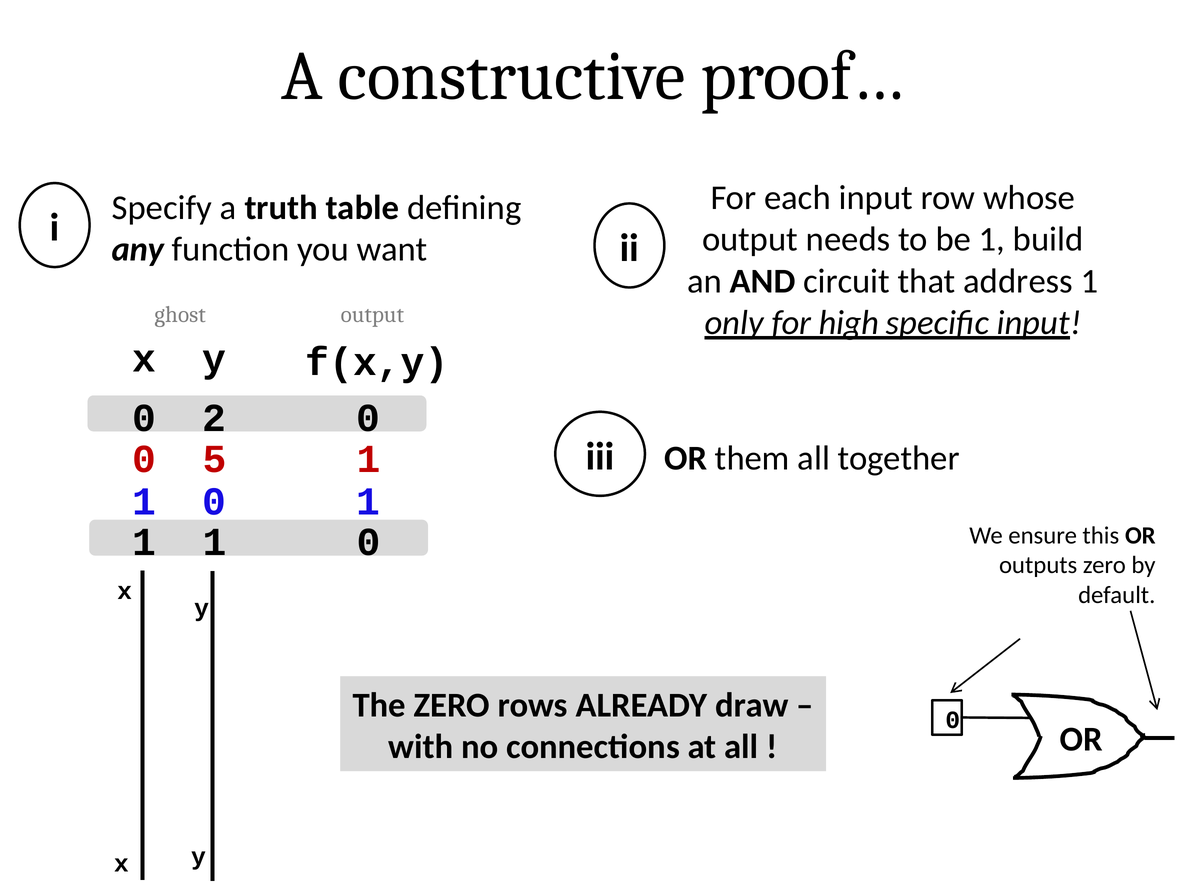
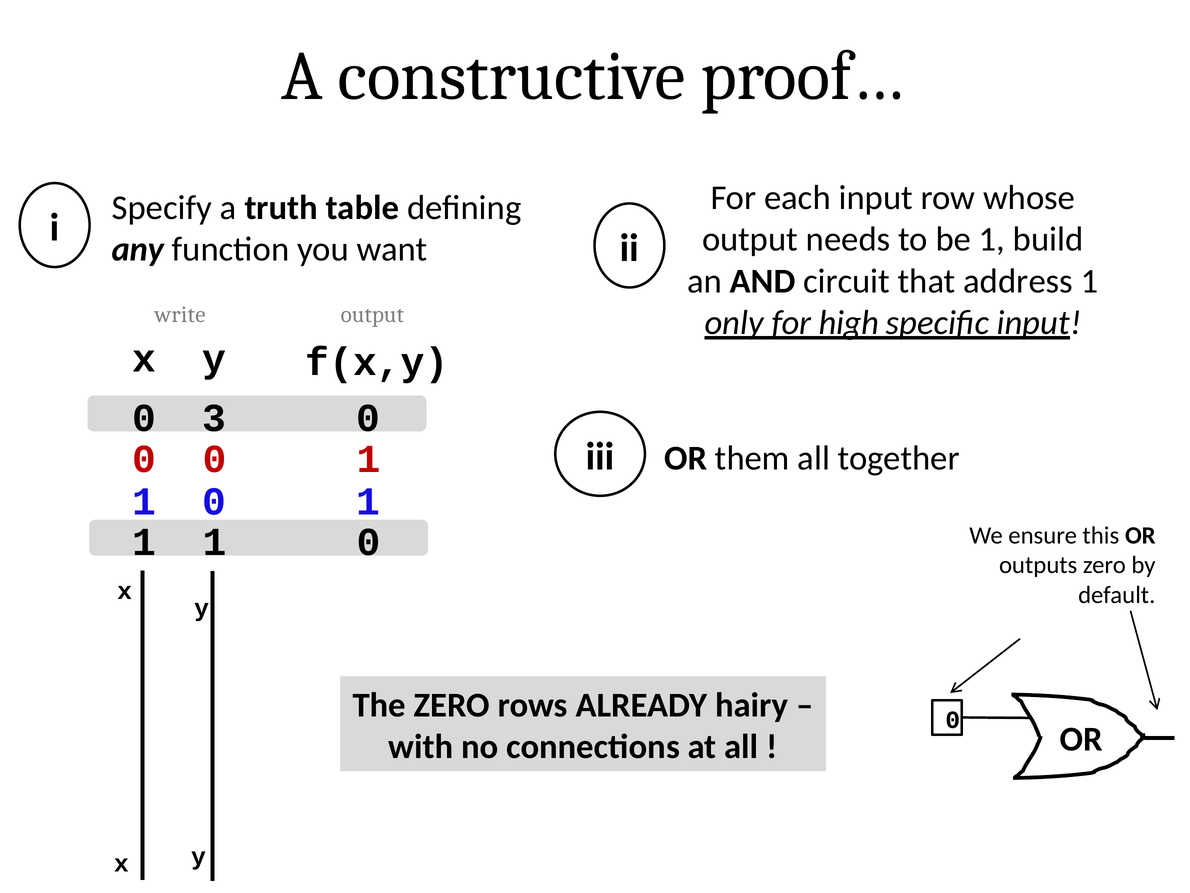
ghost: ghost -> write
2: 2 -> 3
0 5: 5 -> 0
draw: draw -> hairy
